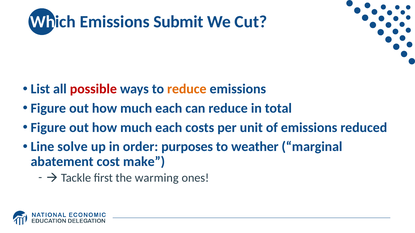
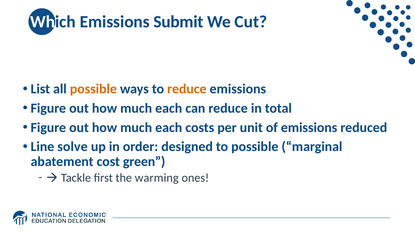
possible at (93, 89) colour: red -> orange
purposes: purposes -> designed
to weather: weather -> possible
make: make -> green
